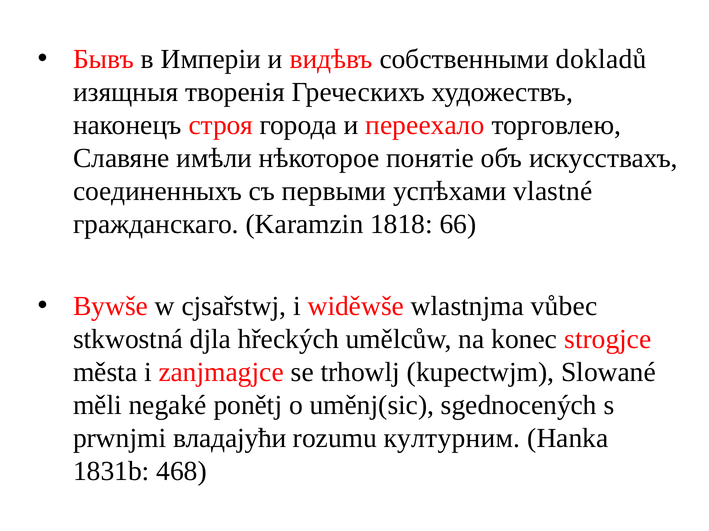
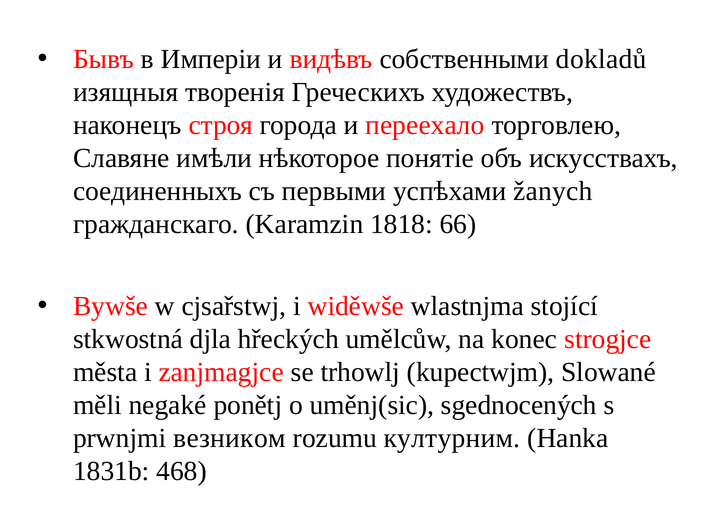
vlastné: vlastné -> žanych
vůbec: vůbec -> stojící
владајући: владајући -> везником
